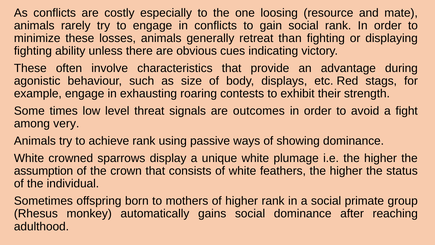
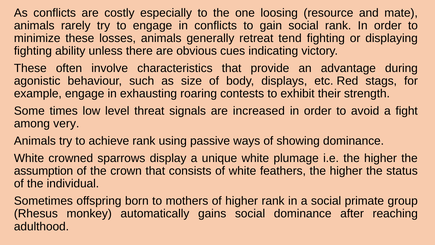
than: than -> tend
outcomes: outcomes -> increased
